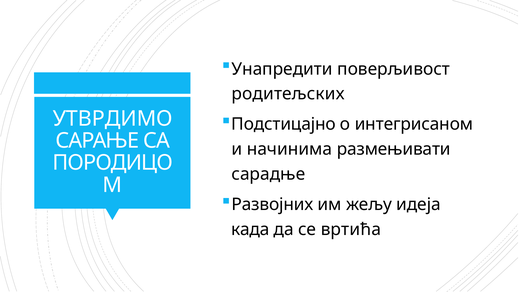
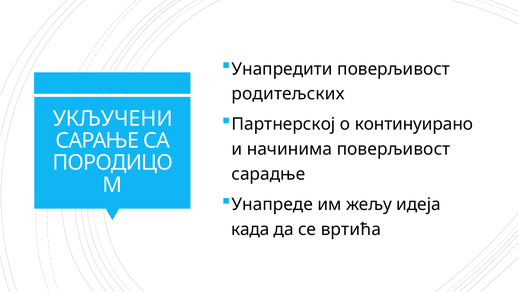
УТВРДИМО: УТВРДИМО -> УКЉУЧЕНИ
Подстицајно: Подстицајно -> Партнерској
интегрисаном: интегрисаном -> континуирано
начинима размењивати: размењивати -> поверљивост
Развојних: Развојних -> Унапреде
